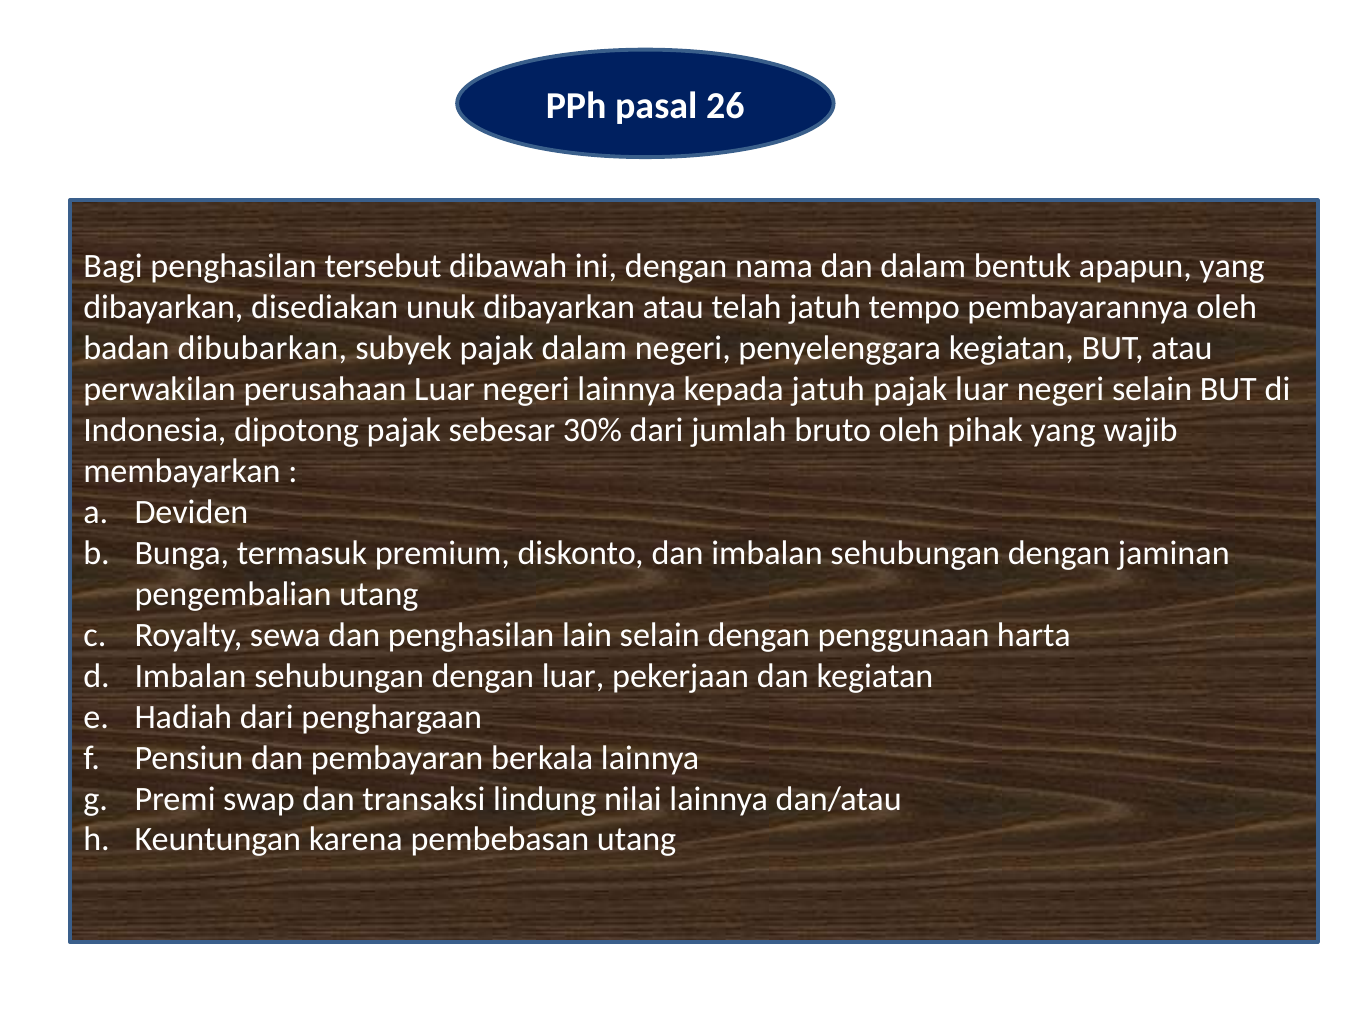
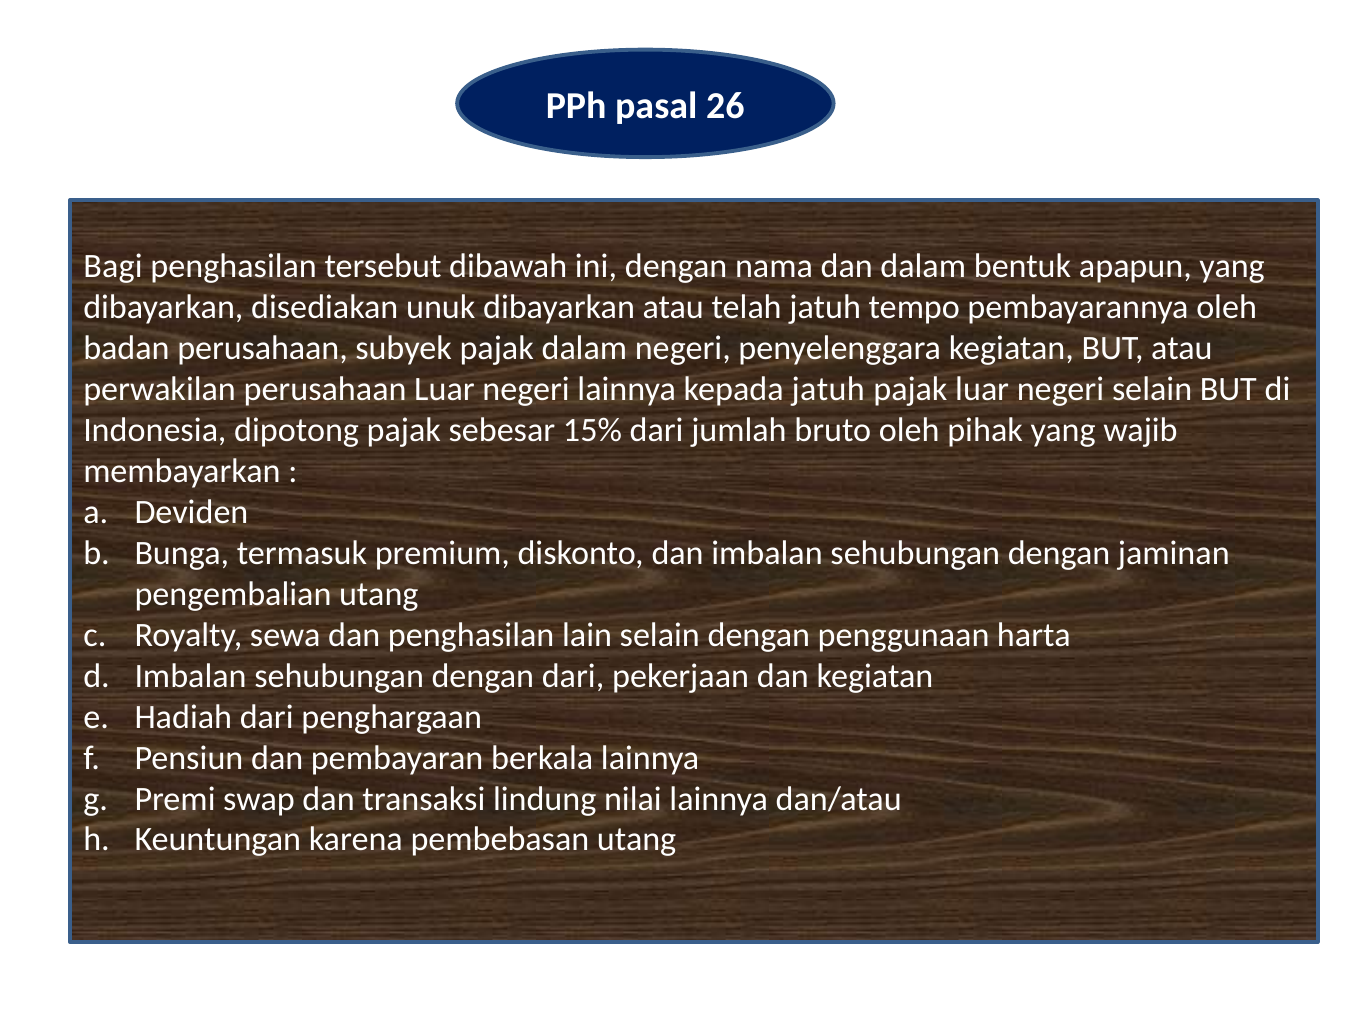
badan dibubarkan: dibubarkan -> perusahaan
30%: 30% -> 15%
dengan luar: luar -> dari
